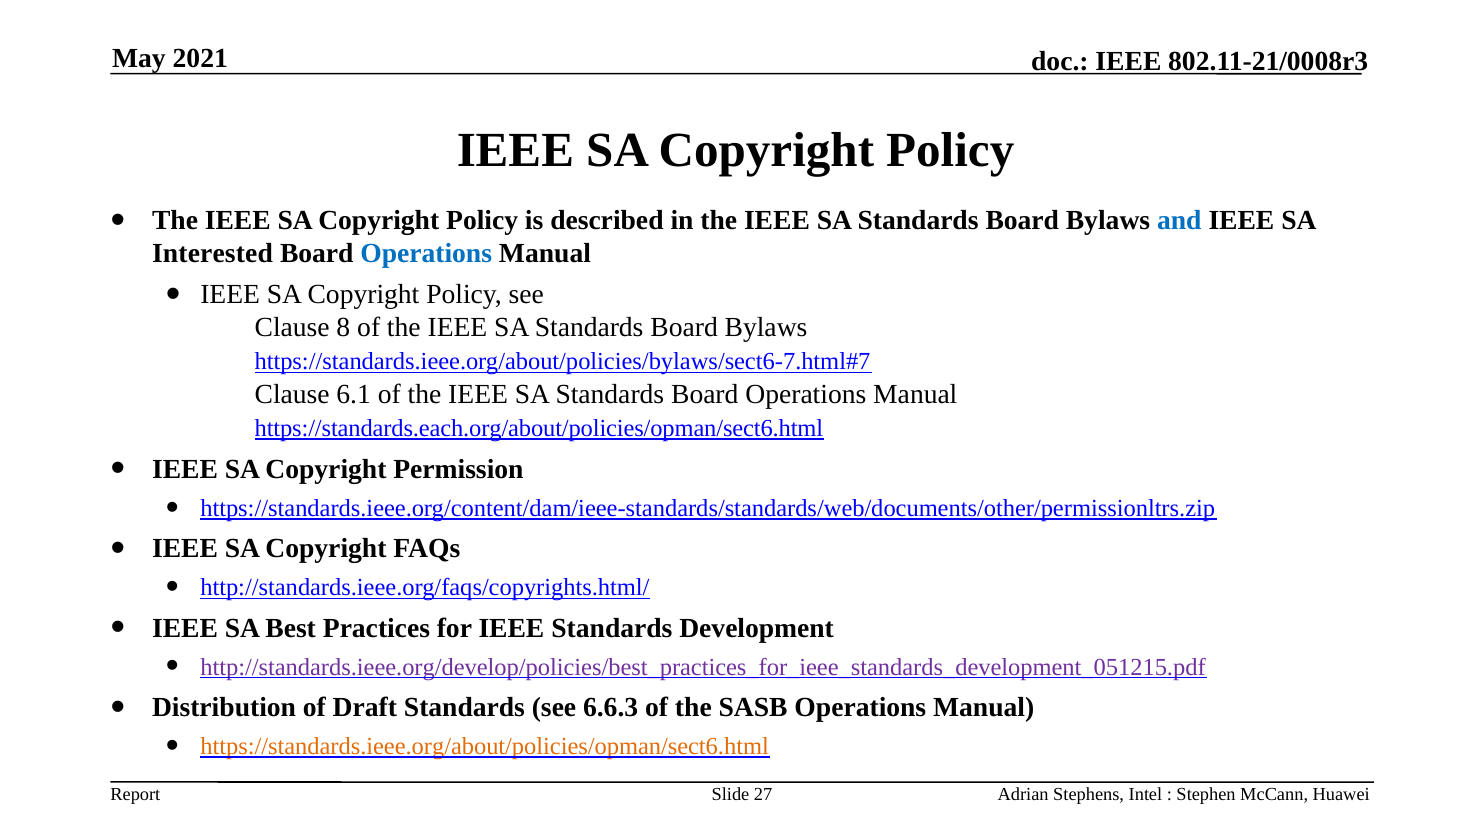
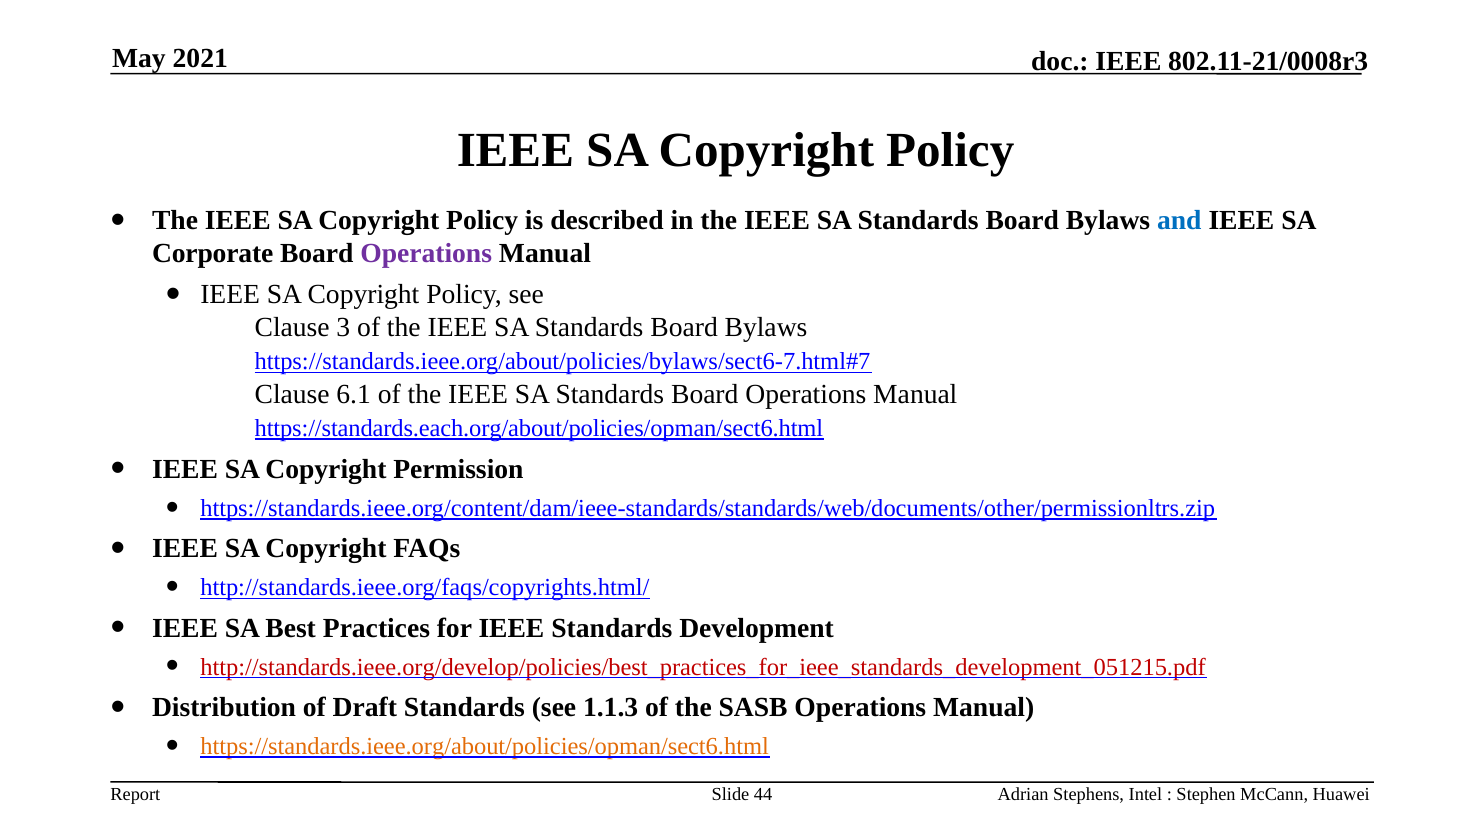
Interested: Interested -> Corporate
Operations at (426, 254) colour: blue -> purple
8: 8 -> 3
http://standards.ieee.org/develop/policies/best_practices_for_ieee_standards_development_051215.pdf colour: purple -> red
6.6.3: 6.6.3 -> 1.1.3
27: 27 -> 44
